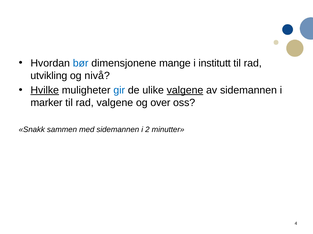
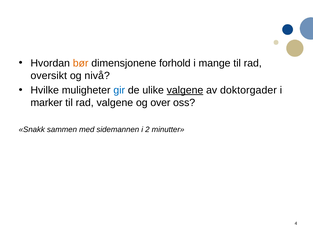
bør colour: blue -> orange
mange: mange -> forhold
institutt: institutt -> mange
utvikling: utvikling -> oversikt
Hvilke underline: present -> none
av sidemannen: sidemannen -> doktorgader
